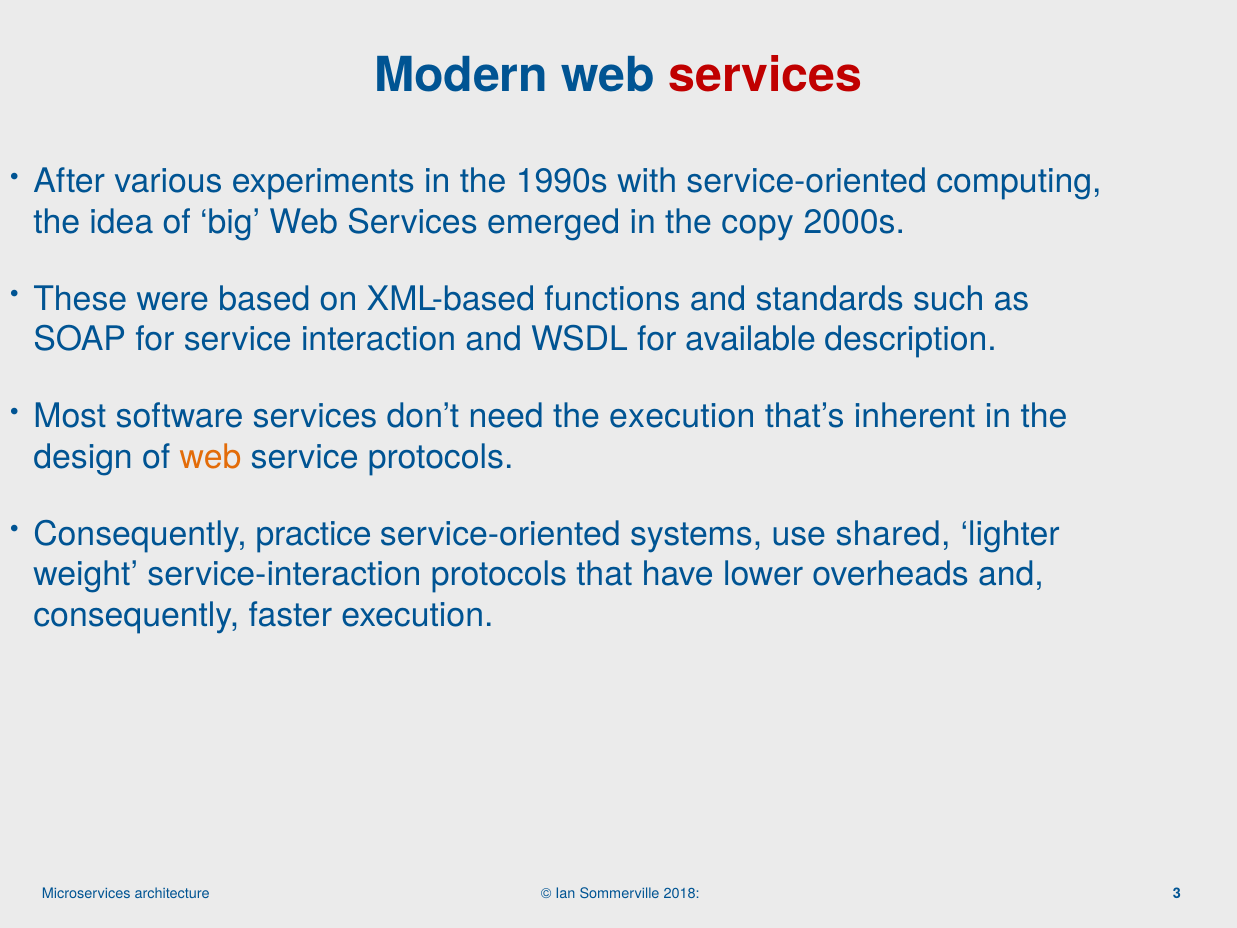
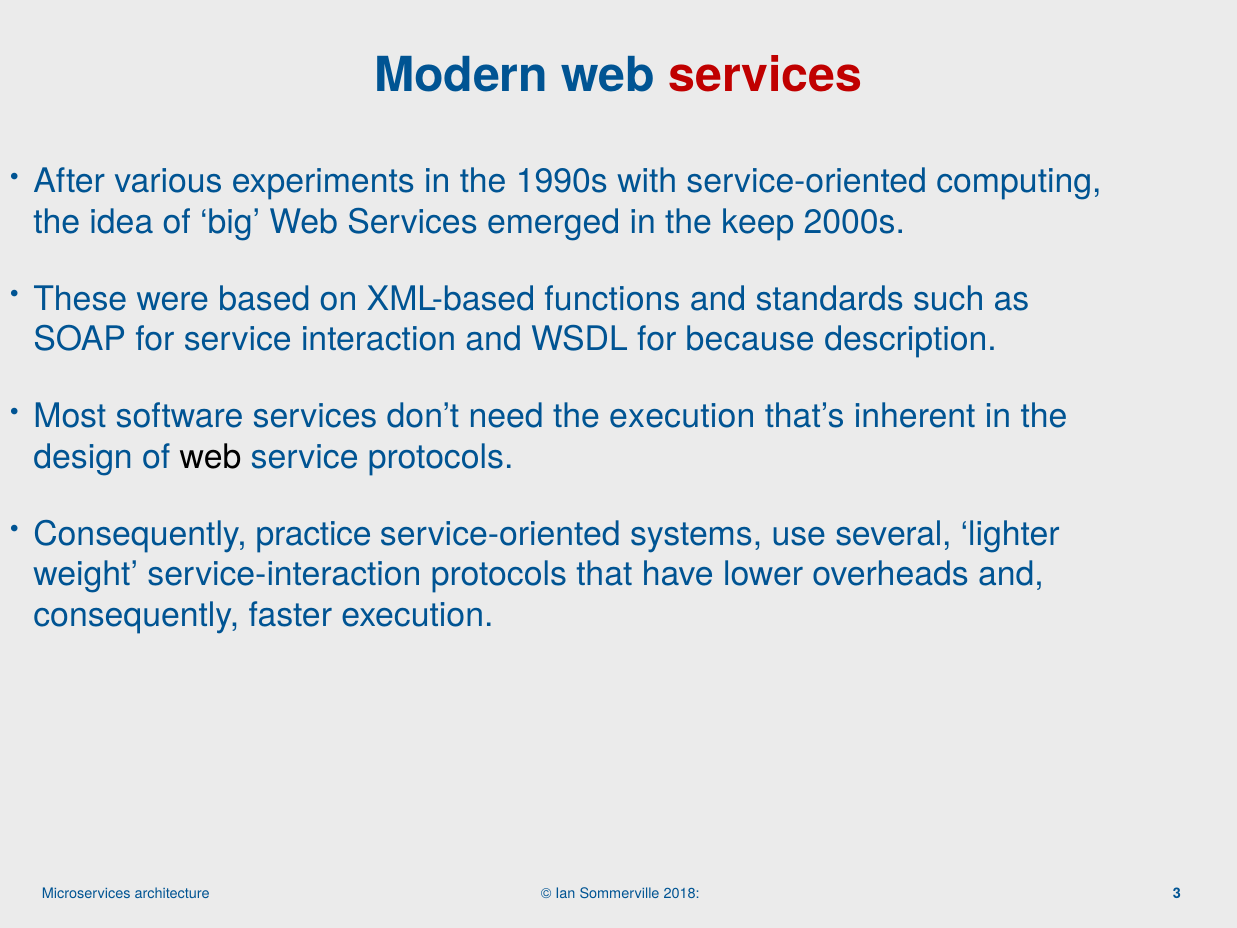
copy: copy -> keep
available: available -> because
web at (211, 457) colour: orange -> black
shared: shared -> several
